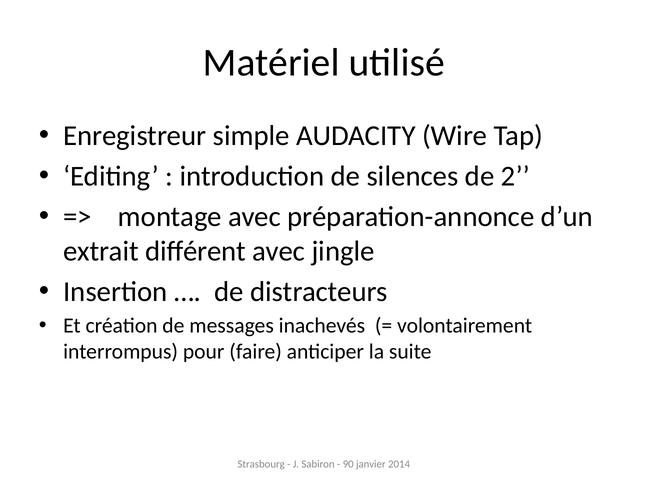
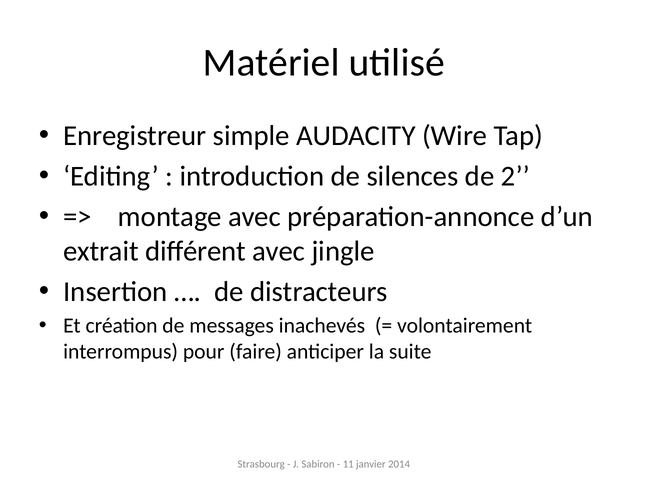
90: 90 -> 11
